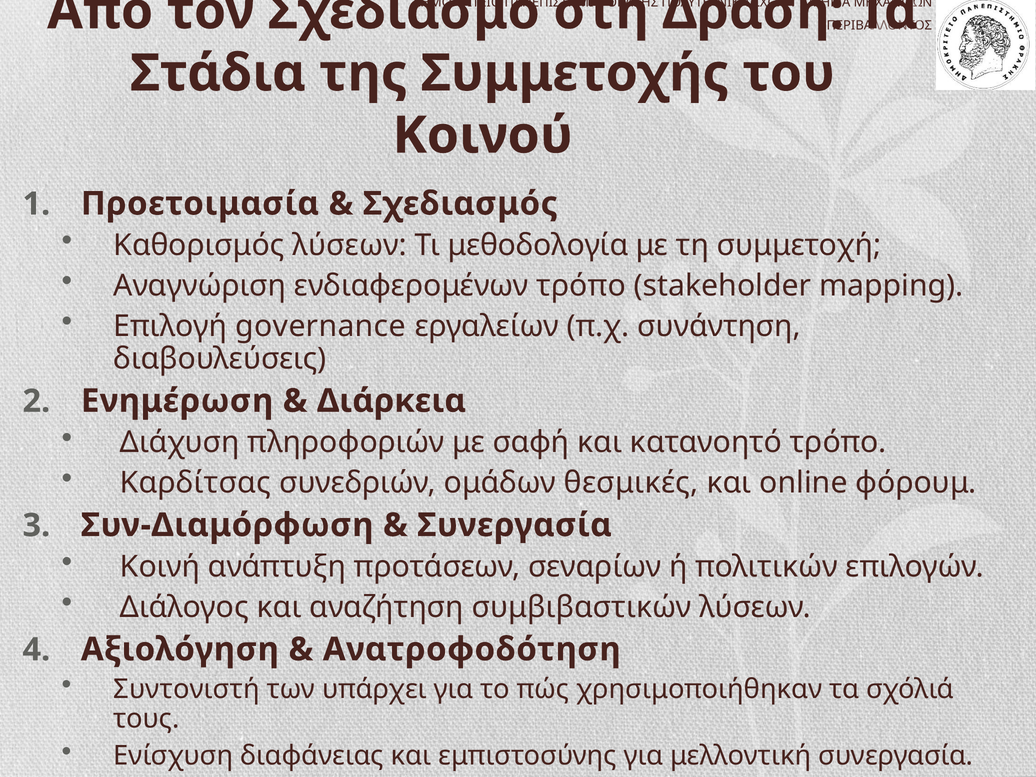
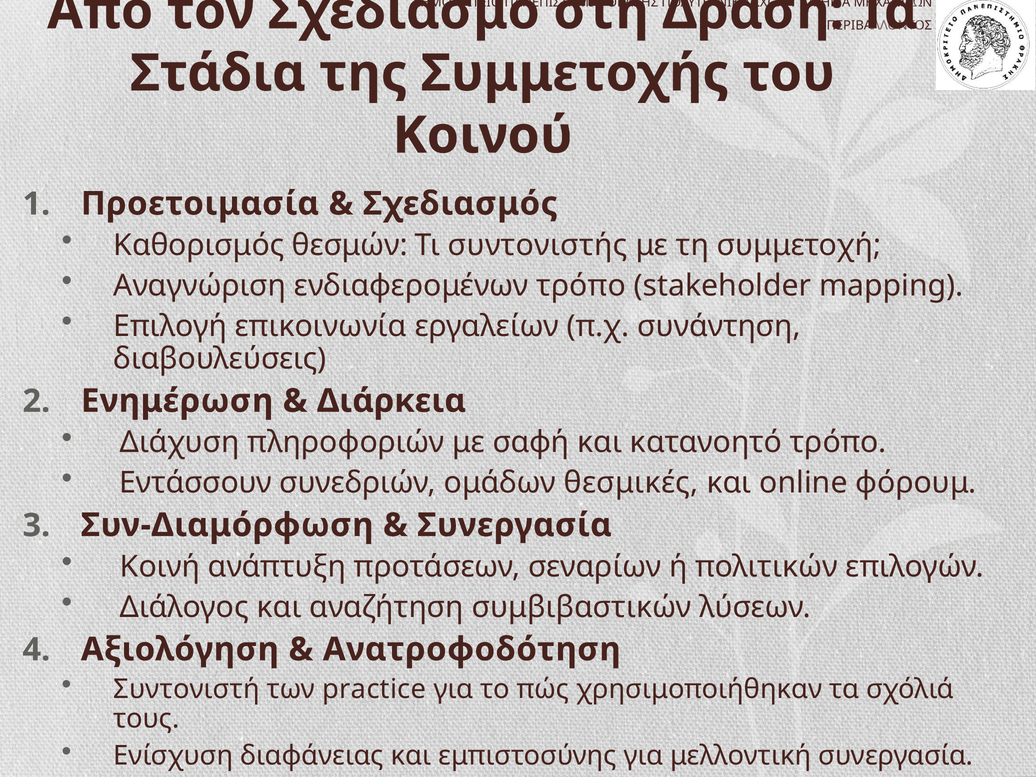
Καθορισμός λύσεων: λύσεων -> θεσμών
μεθοδολογία: μεθοδολογία -> συντονιστής
governance: governance -> επικοινωνία
Καρδίτσας: Καρδίτσας -> Εντάσσουν
υπάρχει: υπάρχει -> practice
